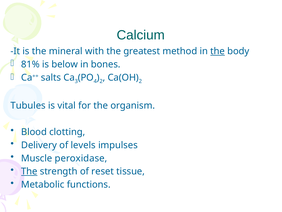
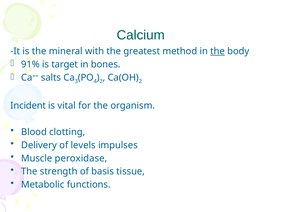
81%: 81% -> 91%
below: below -> target
Tubules: Tubules -> Incident
The at (29, 171) underline: present -> none
reset: reset -> basis
